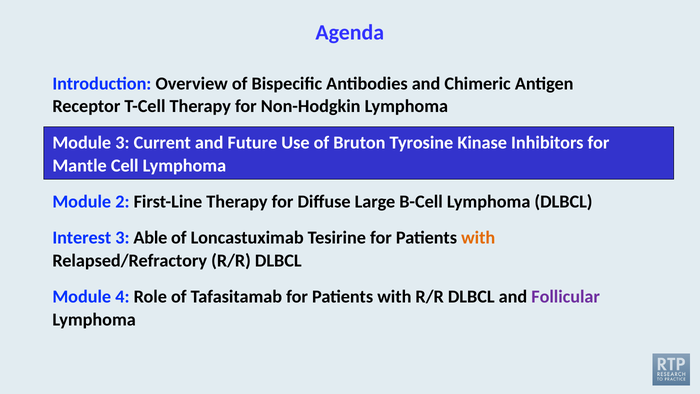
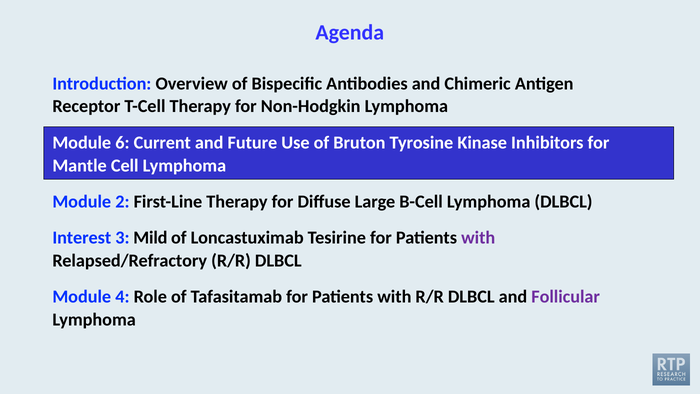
Module 3: 3 -> 6
Able: Able -> Mild
with at (478, 238) colour: orange -> purple
